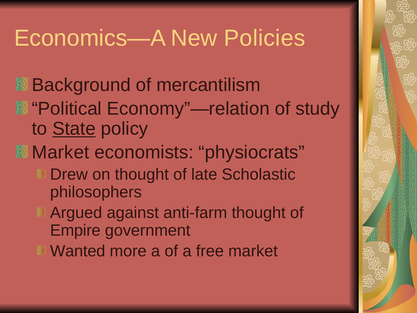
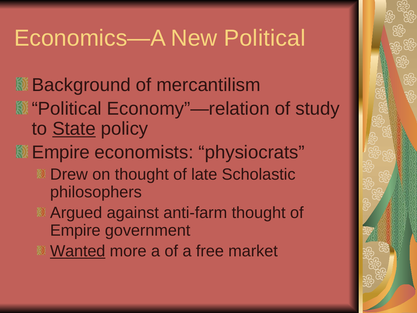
New Policies: Policies -> Political
Market at (61, 152): Market -> Empire
Wanted underline: none -> present
